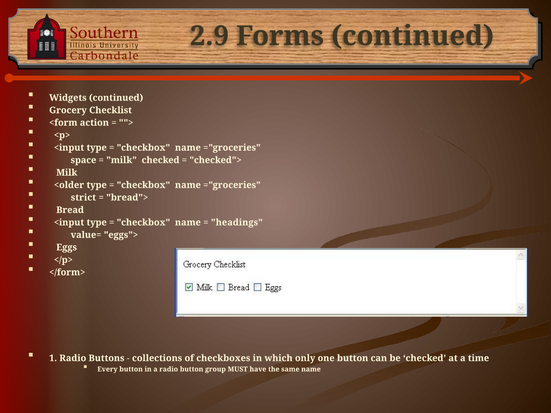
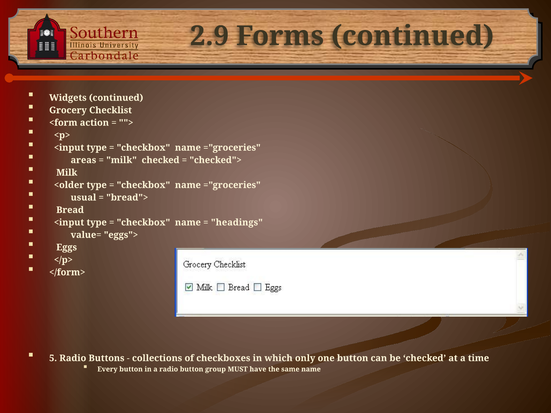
space: space -> areas
strict: strict -> usual
1: 1 -> 5
